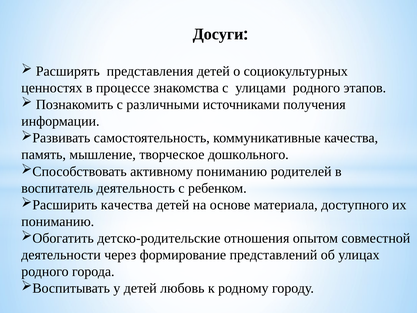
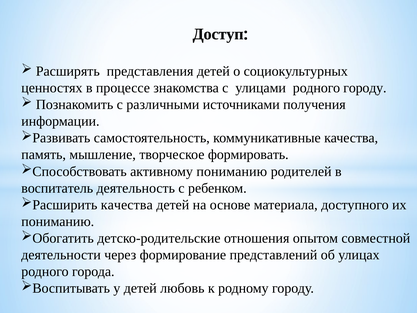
Досуги: Досуги -> Доступ
родного этапов: этапов -> городу
дошкольного: дошкольного -> формировать
